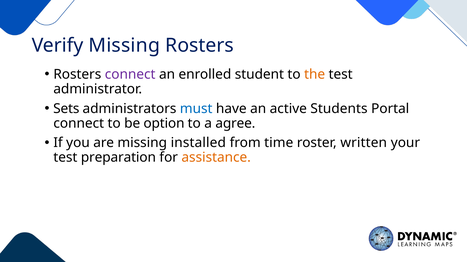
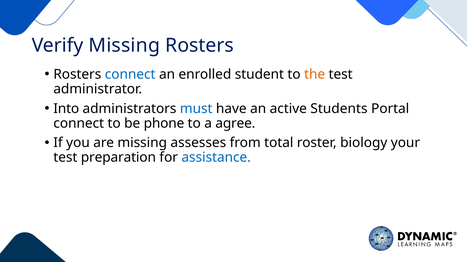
connect at (130, 75) colour: purple -> blue
Sets: Sets -> Into
option: option -> phone
installed: installed -> assesses
time: time -> total
written: written -> biology
assistance colour: orange -> blue
